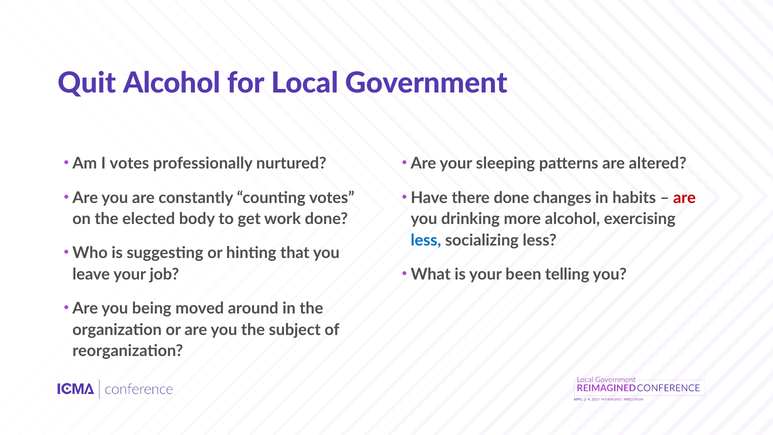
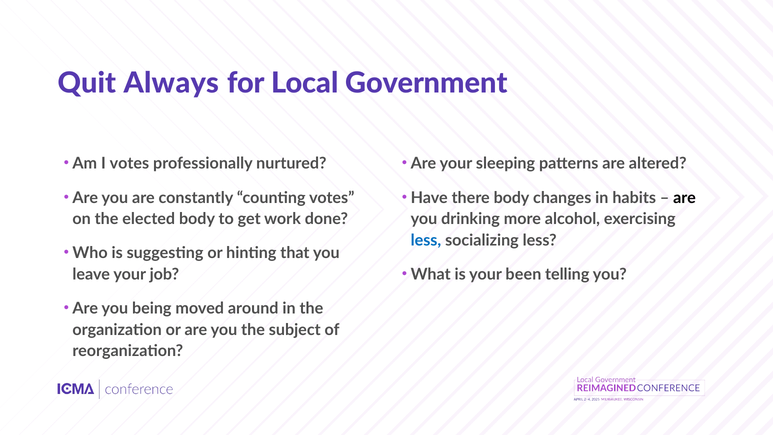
Quit Alcohol: Alcohol -> Always
there done: done -> body
are at (684, 198) colour: red -> black
